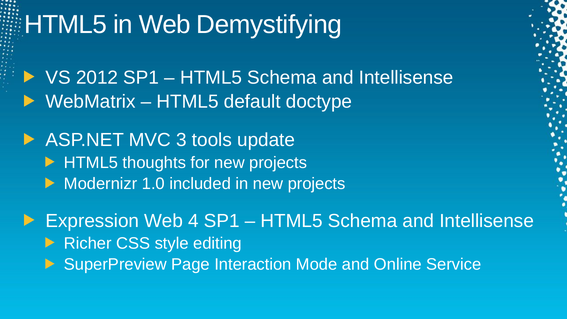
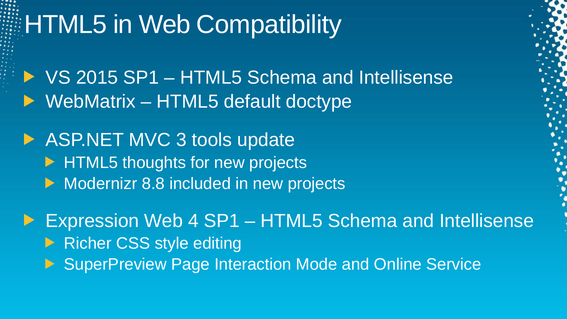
Demystifying: Demystifying -> Compatibility
2012: 2012 -> 2015
1.0: 1.0 -> 8.8
